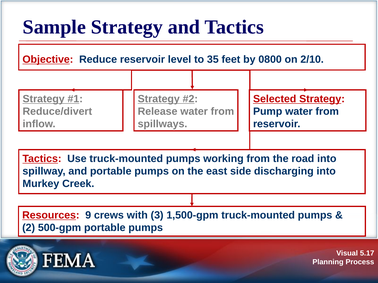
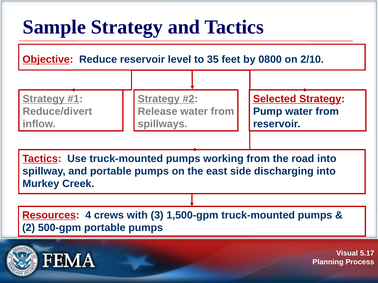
9: 9 -> 4
